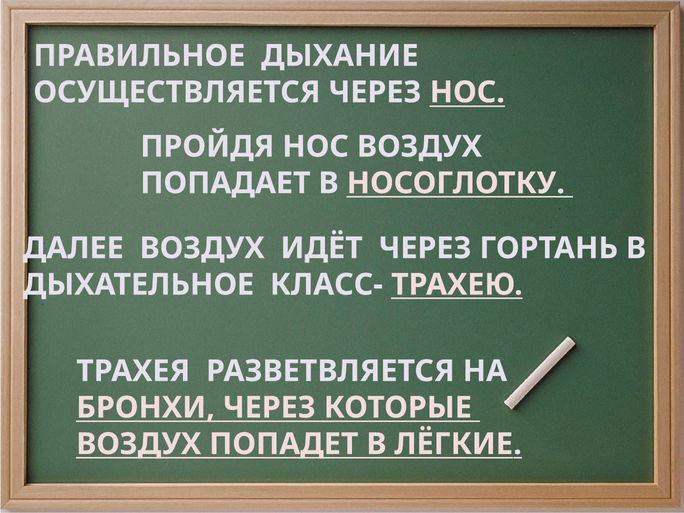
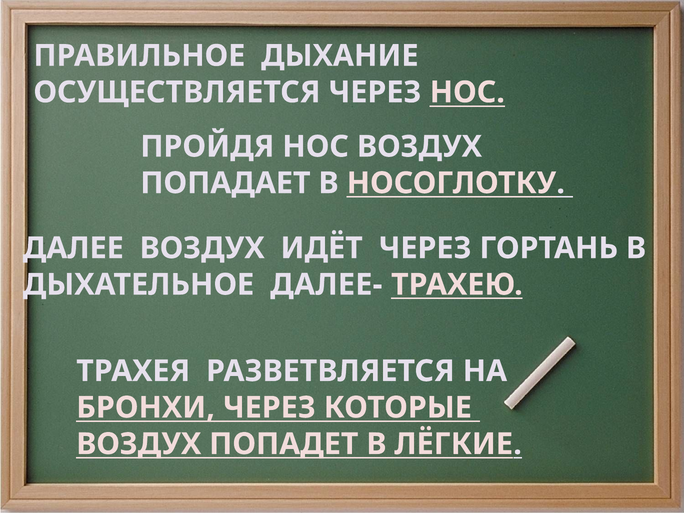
КЛАСС-: КЛАСС- -> ДАЛЕЕ-
